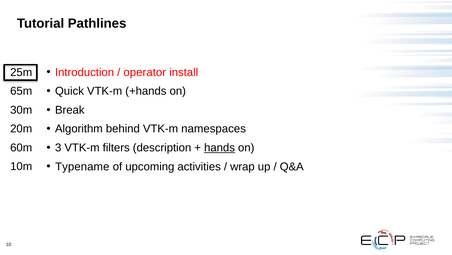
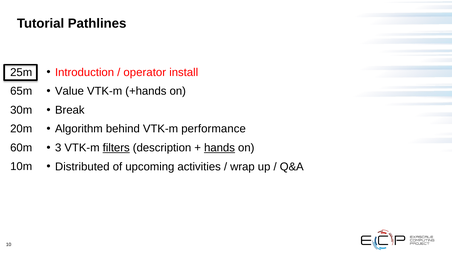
Quick: Quick -> Value
namespaces: namespaces -> performance
filters underline: none -> present
Typename: Typename -> Distributed
